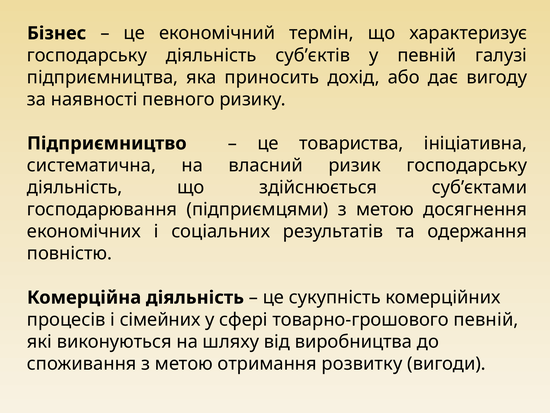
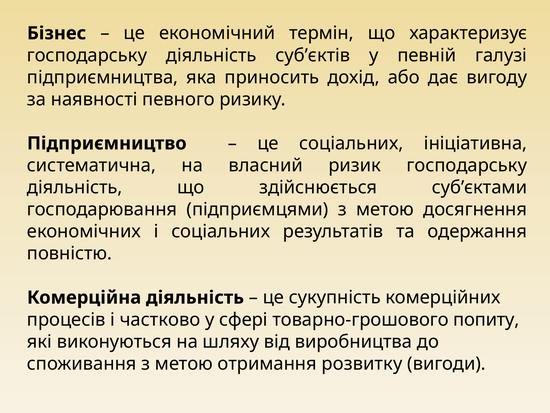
це товариства: товариства -> соціальних
сімейних: сімейних -> частково
товарно-грошового певній: певній -> попиту
